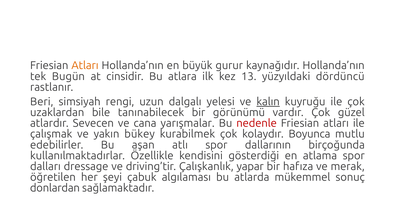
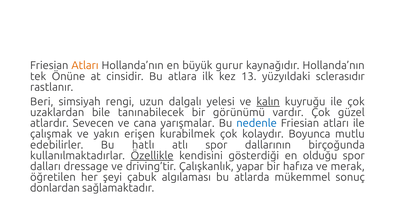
Bugün: Bugün -> Önüne
dördüncü: dördüncü -> sclerasıdır
nedenle colour: red -> blue
bükey: bükey -> erişen
aşan: aşan -> hatlı
Özellikle underline: none -> present
atlama: atlama -> olduğu
